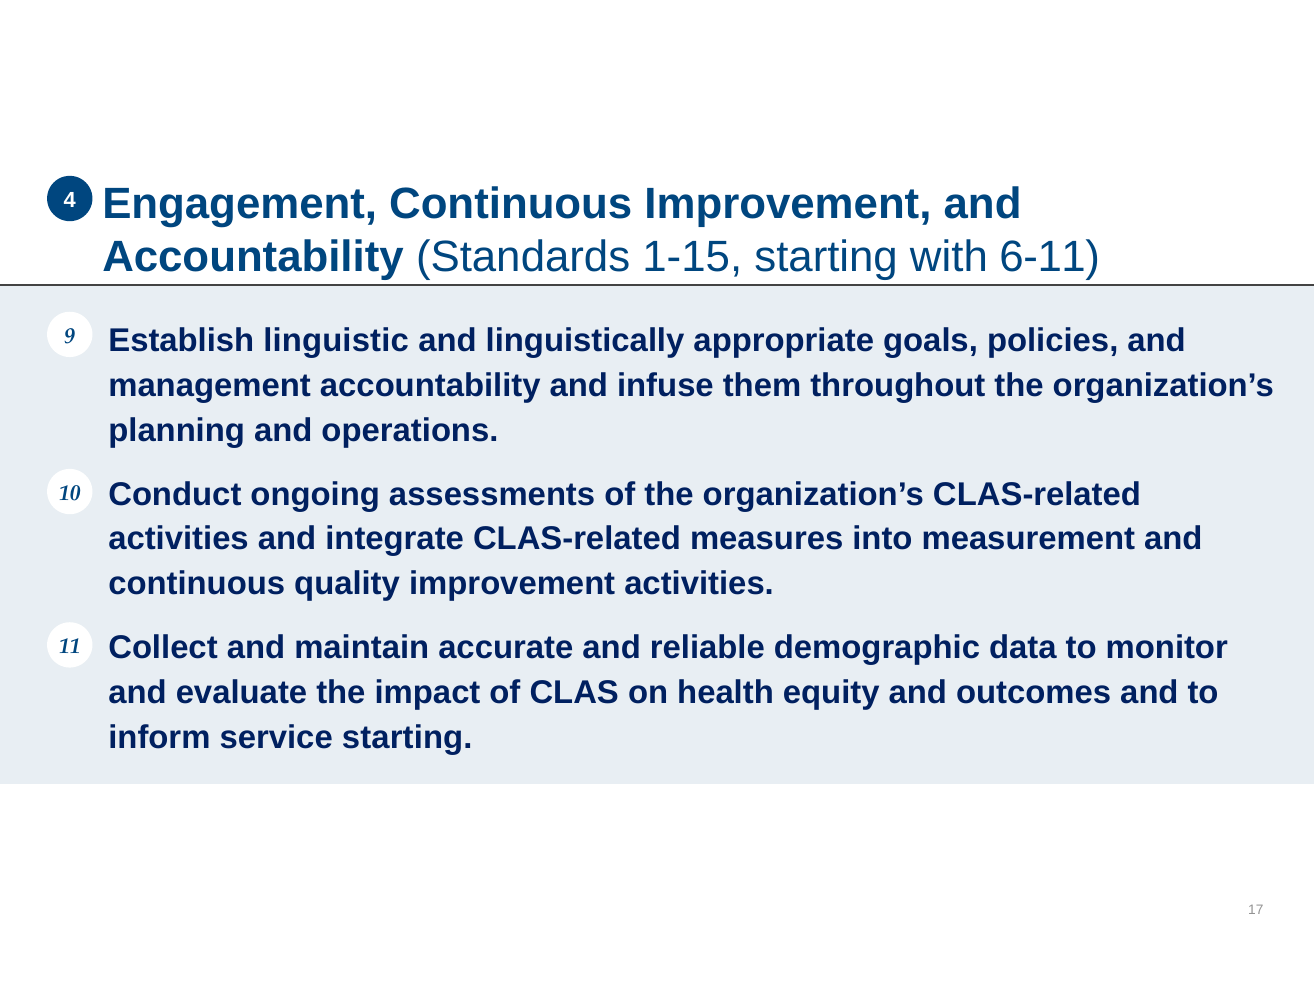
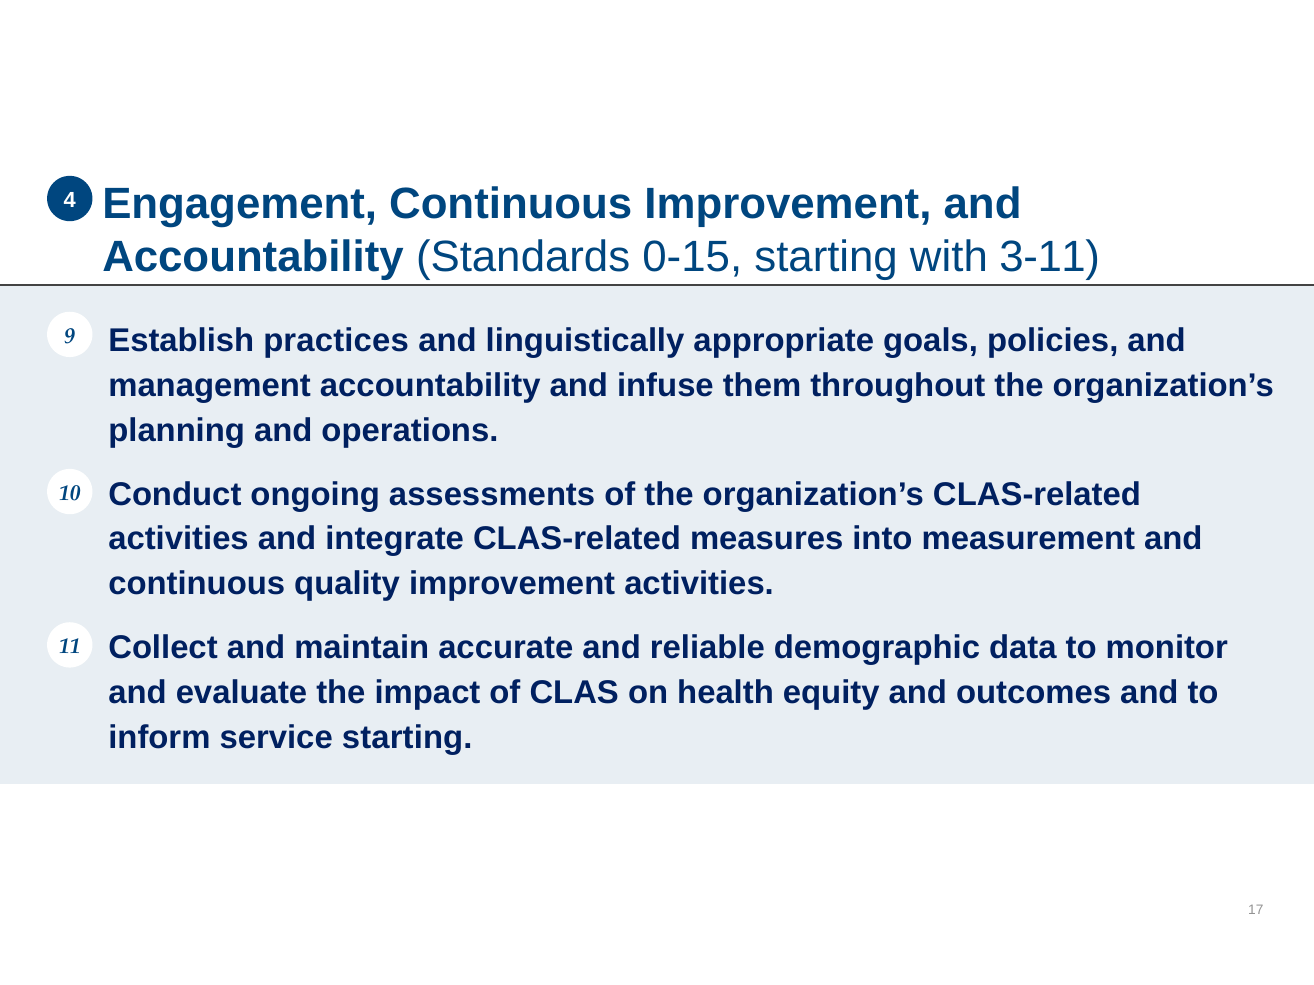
1-15: 1-15 -> 0-15
6-11: 6-11 -> 3-11
linguistic: linguistic -> practices
